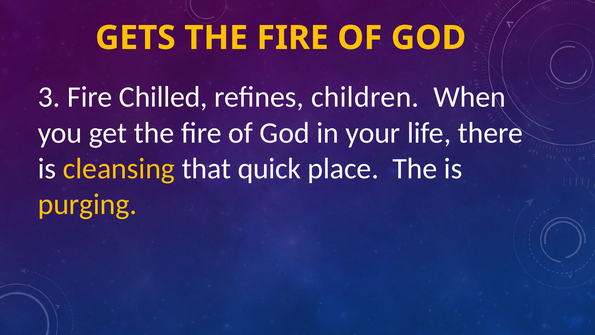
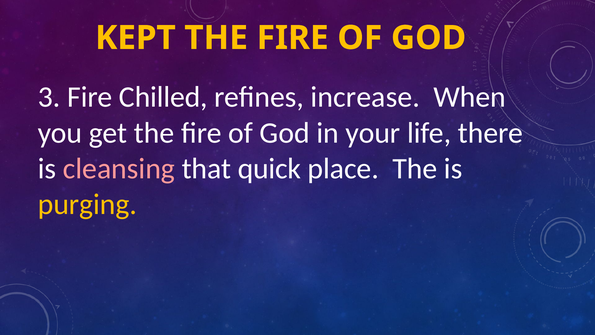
GETS: GETS -> KEPT
children: children -> increase
cleansing colour: yellow -> pink
